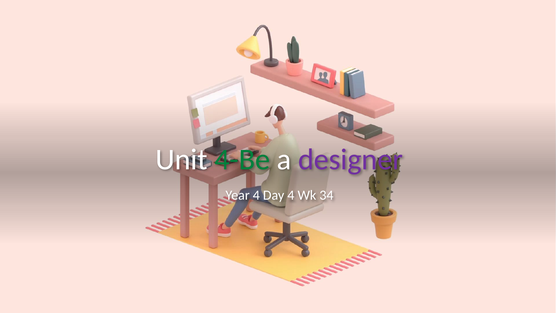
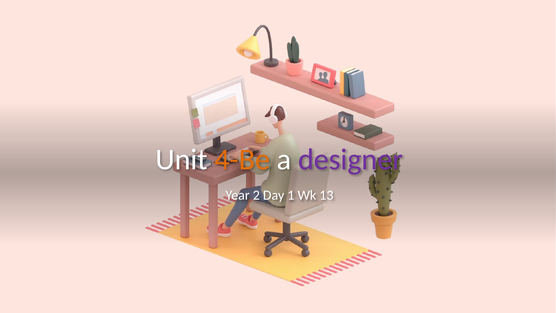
4-Be colour: green -> orange
Year 4: 4 -> 2
Day 4: 4 -> 1
34: 34 -> 13
